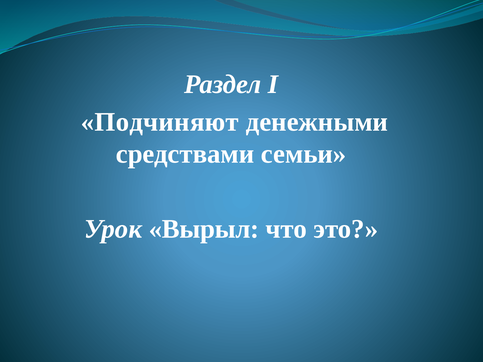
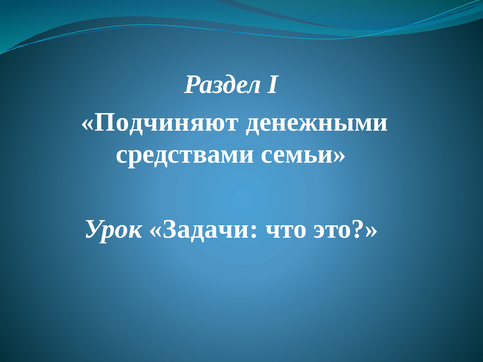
Вырыл: Вырыл -> Задачи
